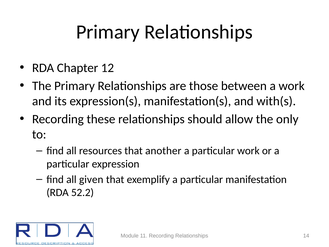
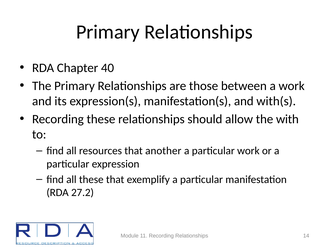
12: 12 -> 40
only: only -> with
all given: given -> these
52.2: 52.2 -> 27.2
